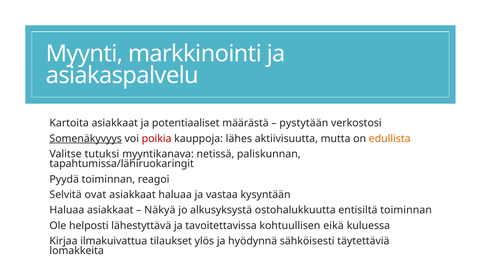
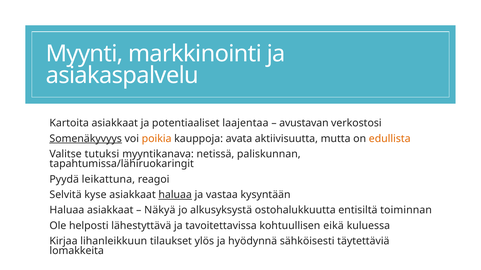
määrästä: määrästä -> laajentaa
pystytään: pystytään -> avustavan
poikia colour: red -> orange
lähes: lähes -> avata
Pyydä toiminnan: toiminnan -> leikattuna
ovat: ovat -> kyse
haluaa at (175, 195) underline: none -> present
ilmakuivattua: ilmakuivattua -> lihanleikkuun
